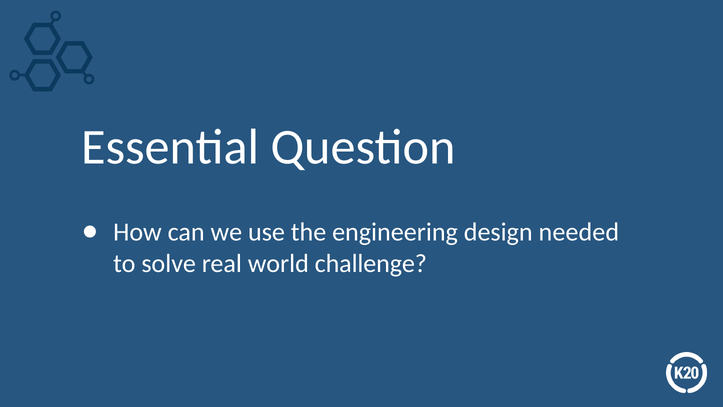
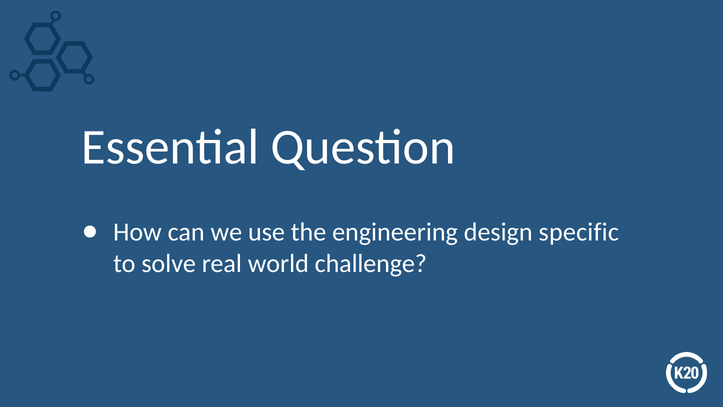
needed: needed -> specific
